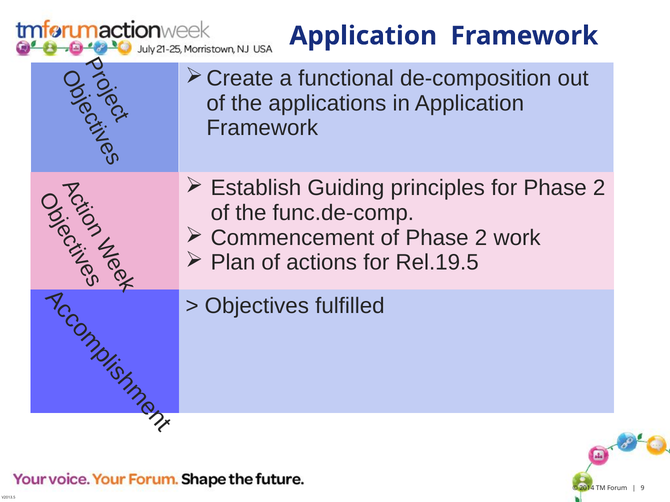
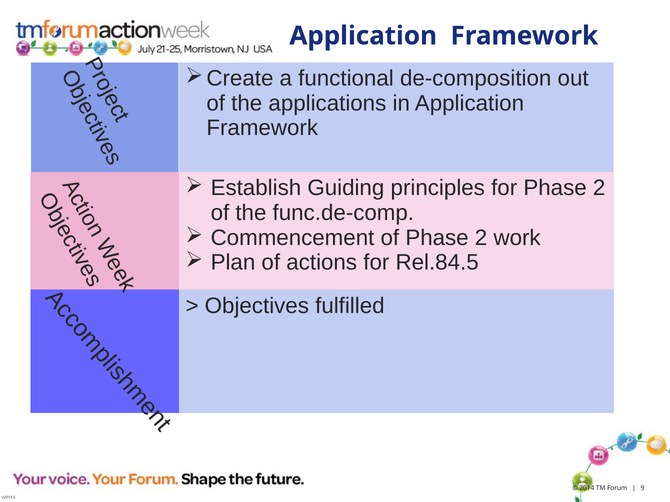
Rel.19.5: Rel.19.5 -> Rel.84.5
